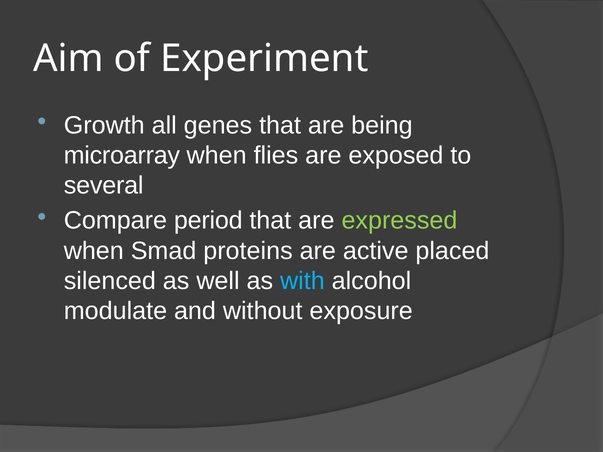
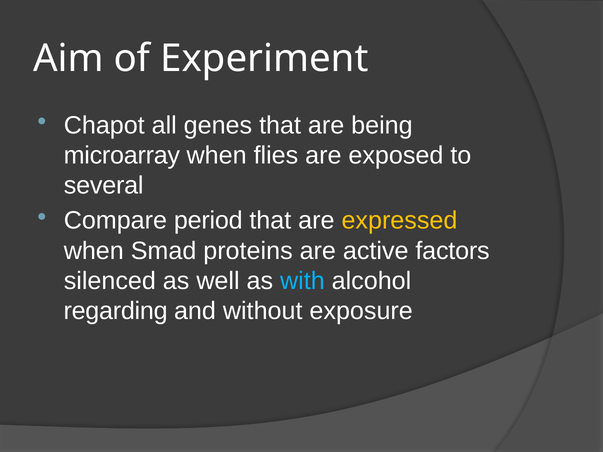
Growth: Growth -> Chapot
expressed colour: light green -> yellow
placed: placed -> factors
modulate: modulate -> regarding
